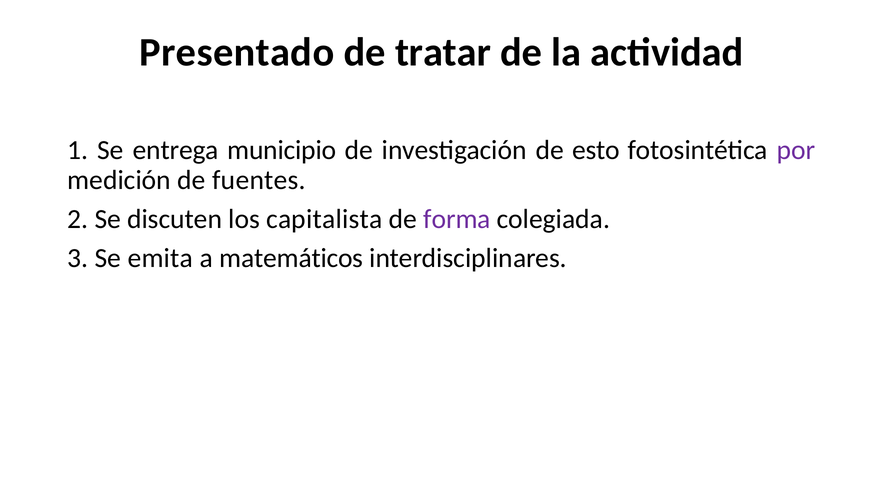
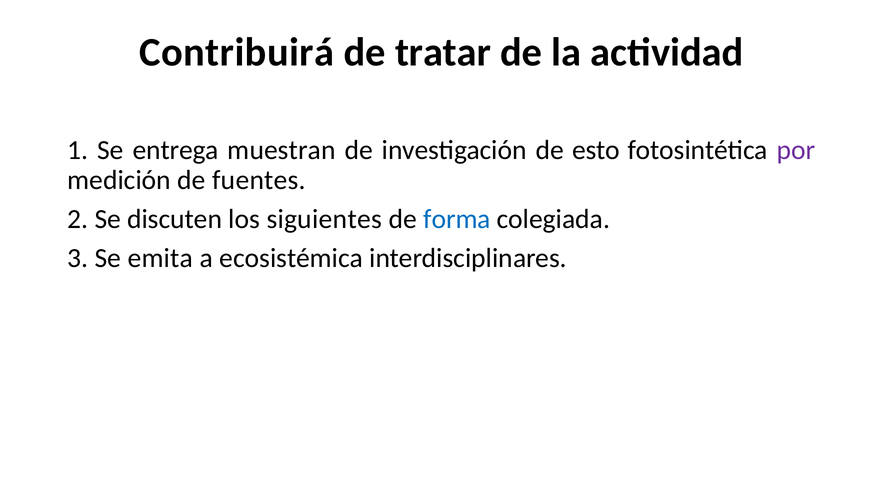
Presentado: Presentado -> Contribuirá
municipio: municipio -> muestran
capitalista: capitalista -> siguientes
forma colour: purple -> blue
matemáticos: matemáticos -> ecosistémica
